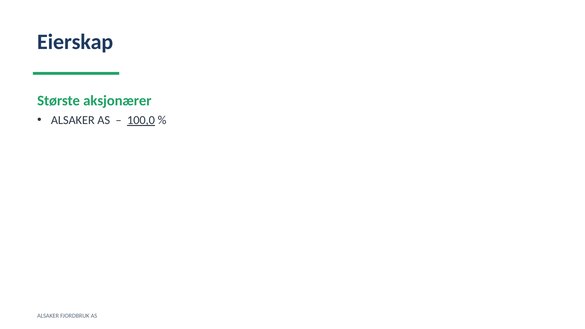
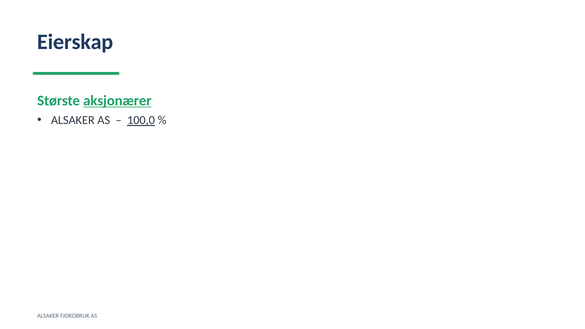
aksjonærer underline: none -> present
